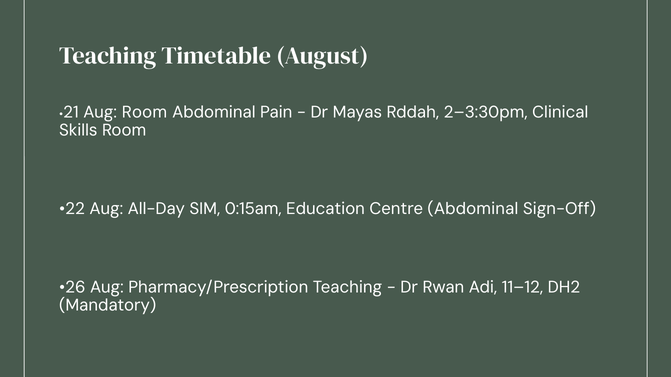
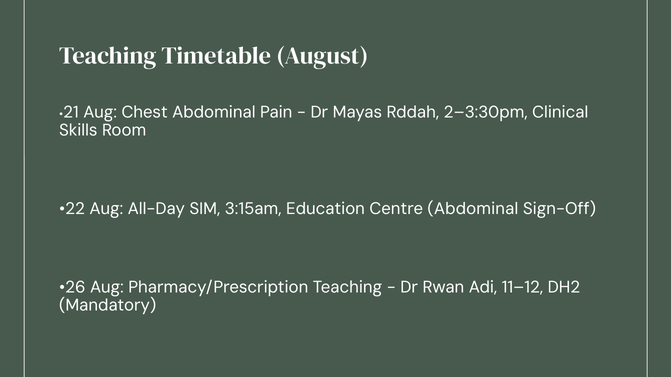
Aug Room: Room -> Chest
0:15am: 0:15am -> 3:15am
